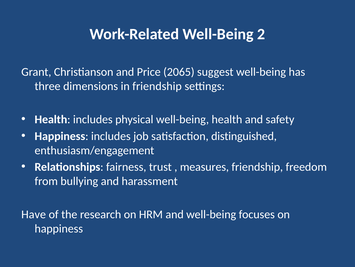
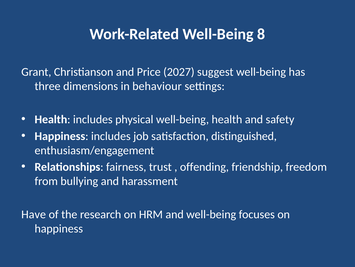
2: 2 -> 8
2065: 2065 -> 2027
in friendship: friendship -> behaviour
measures: measures -> offending
